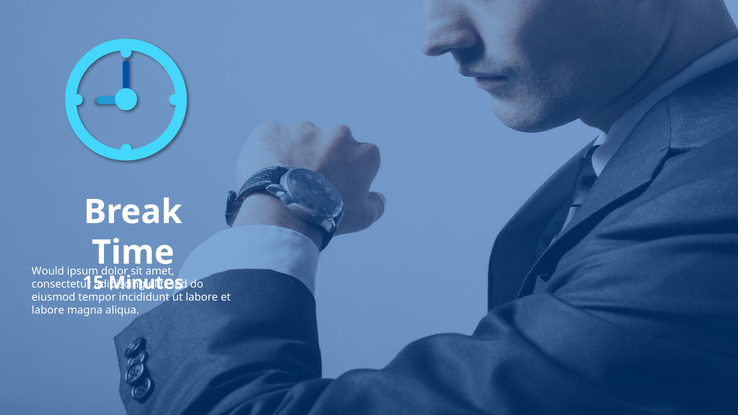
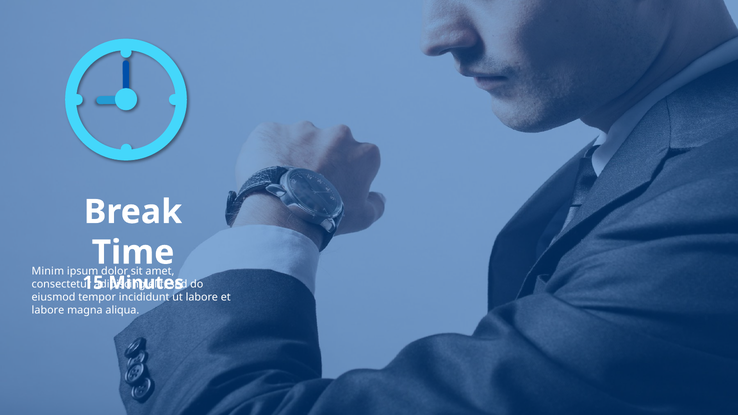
Would: Would -> Minim
